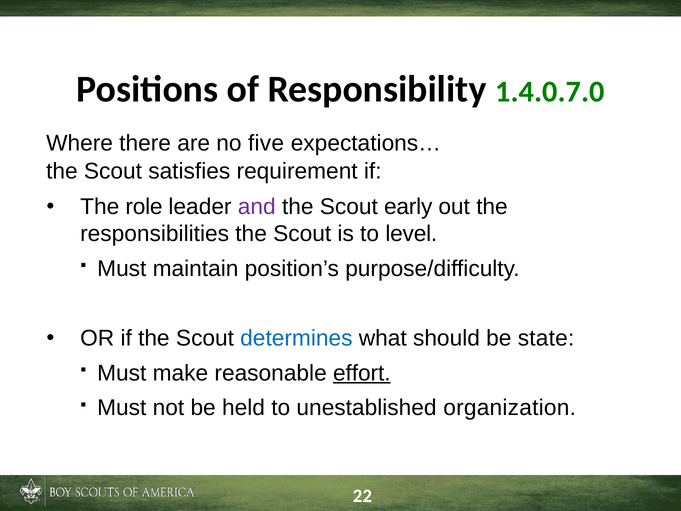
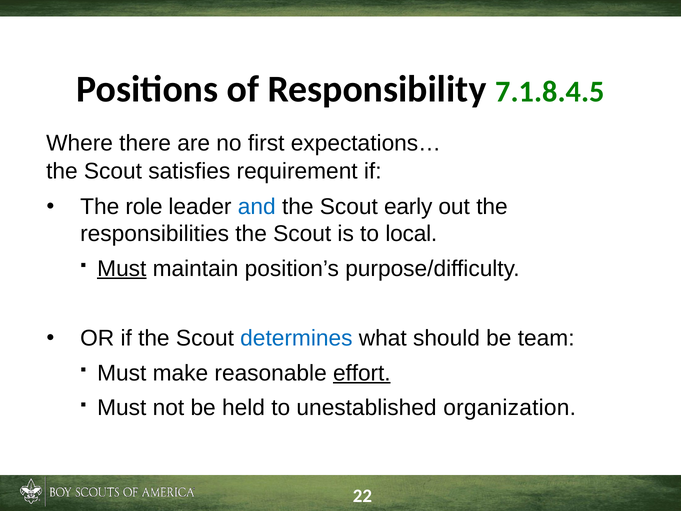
1.4.0.7.0: 1.4.0.7.0 -> 7.1.8.4.5
five: five -> first
and colour: purple -> blue
level: level -> local
Must at (122, 268) underline: none -> present
state: state -> team
